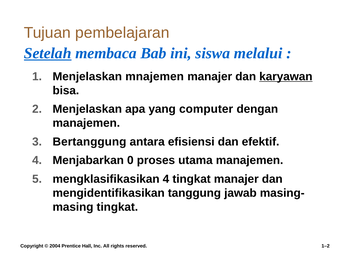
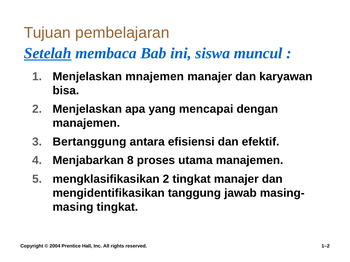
melalui: melalui -> muncul
karyawan underline: present -> none
computer: computer -> mencapai
0: 0 -> 8
mengklasifikasikan 4: 4 -> 2
